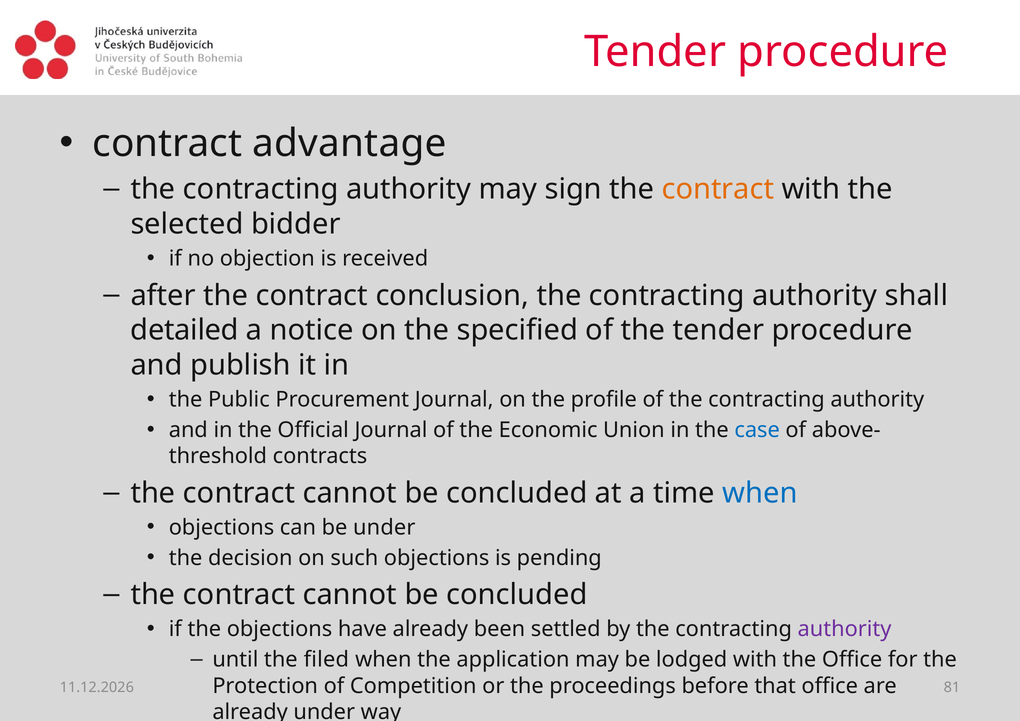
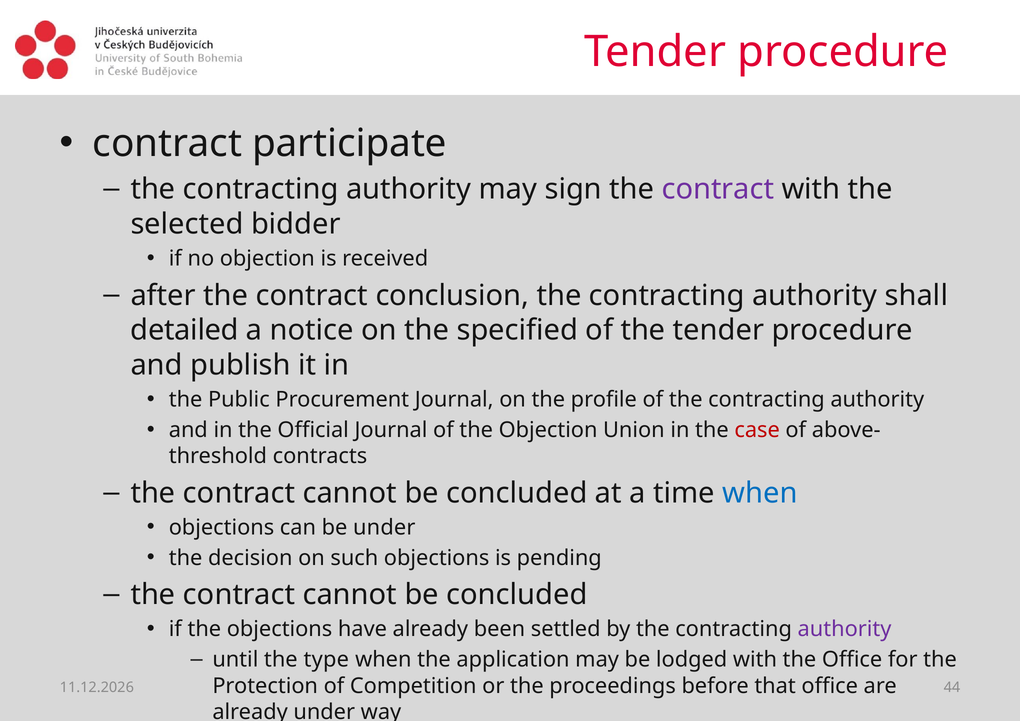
advantage: advantage -> participate
contract at (718, 189) colour: orange -> purple
the Economic: Economic -> Objection
case colour: blue -> red
filed: filed -> type
81: 81 -> 44
